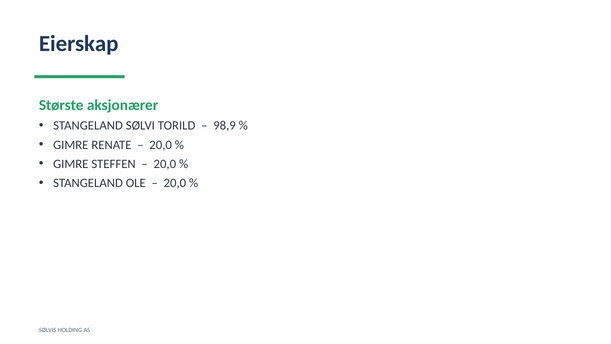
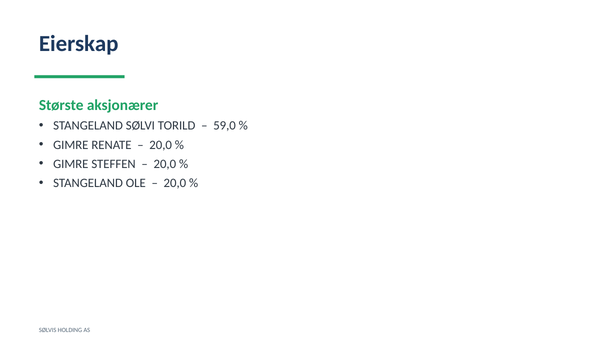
98,9: 98,9 -> 59,0
